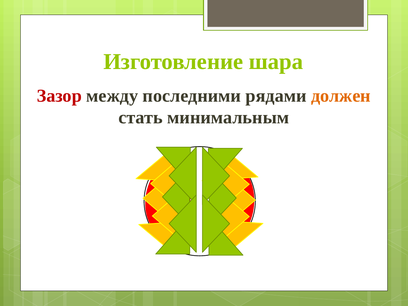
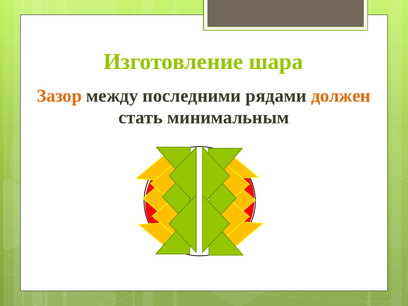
Зазор colour: red -> orange
